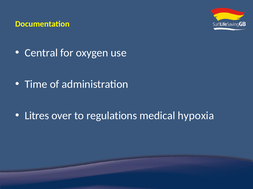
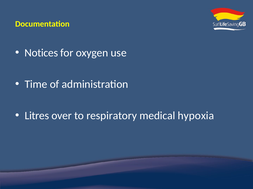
Central: Central -> Notices
regulations: regulations -> respiratory
